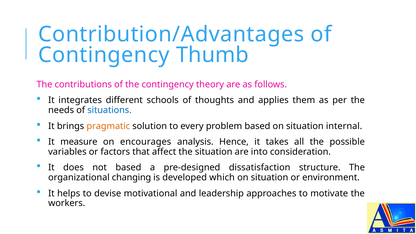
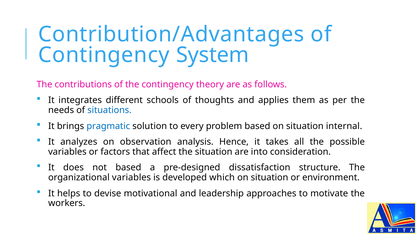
Thumb: Thumb -> System
pragmatic colour: orange -> blue
measure: measure -> analyzes
encourages: encourages -> observation
organizational changing: changing -> variables
